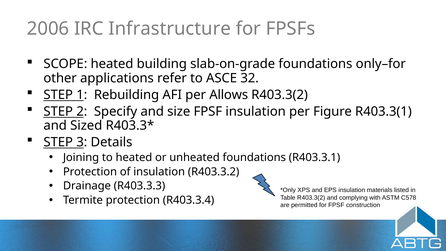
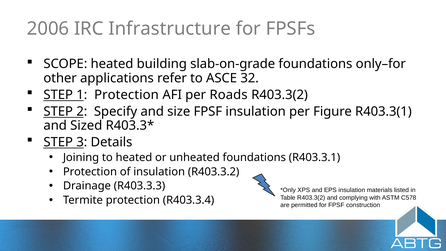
1 Rebuilding: Rebuilding -> Protection
Allows: Allows -> Roads
